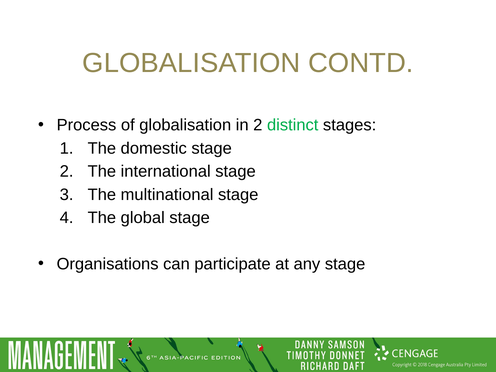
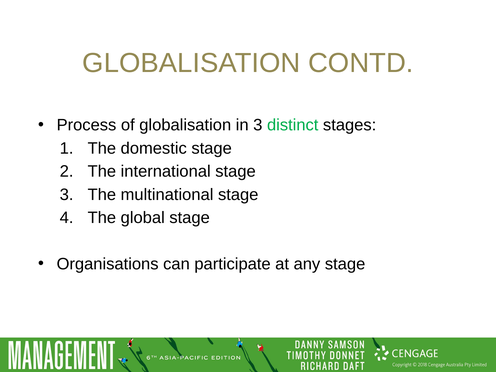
in 2: 2 -> 3
